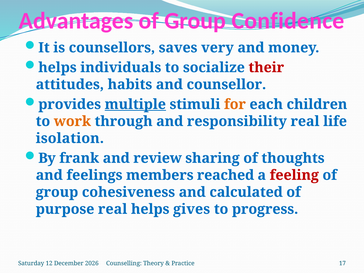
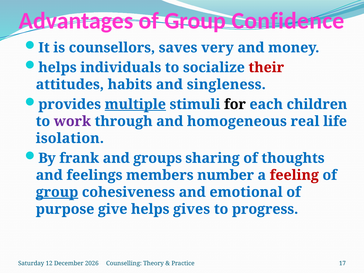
counsellor: counsellor -> singleness
for colour: orange -> black
work colour: orange -> purple
responsibility: responsibility -> homogeneous
review: review -> groups
reached: reached -> number
group at (57, 192) underline: none -> present
calculated: calculated -> emotional
purpose real: real -> give
